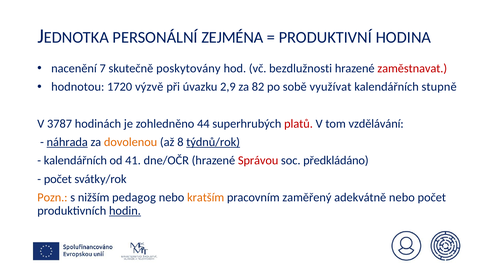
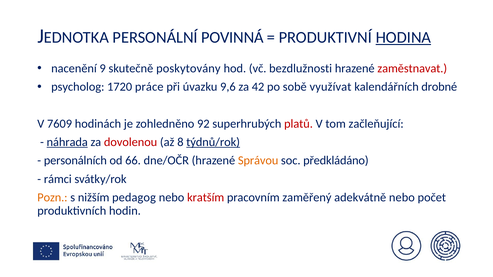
ZEJMÉNA: ZEJMÉNA -> POVINNÁ
HODINA underline: none -> present
7: 7 -> 9
hodnotou: hodnotou -> psycholog
výzvě: výzvě -> práce
2,9: 2,9 -> 9,6
82: 82 -> 42
stupně: stupně -> drobné
3787: 3787 -> 7609
44: 44 -> 92
vzdělávání: vzdělávání -> začleňující
dovolenou colour: orange -> red
kalendářních at (75, 161): kalendářních -> personálních
41: 41 -> 66
Správou colour: red -> orange
počet at (58, 179): počet -> rámci
kratším colour: orange -> red
hodin underline: present -> none
